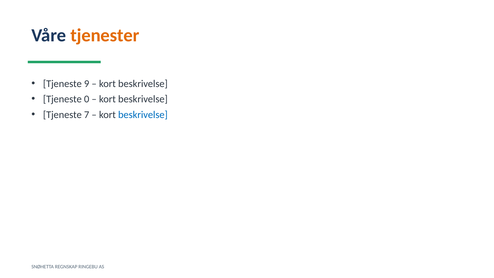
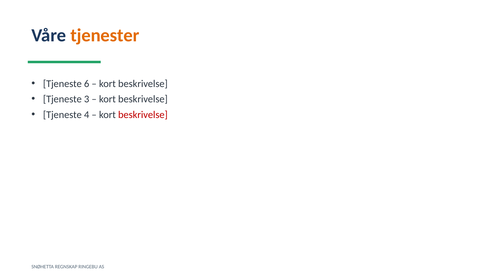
9: 9 -> 6
0: 0 -> 3
7: 7 -> 4
beskrivelse at (143, 115) colour: blue -> red
